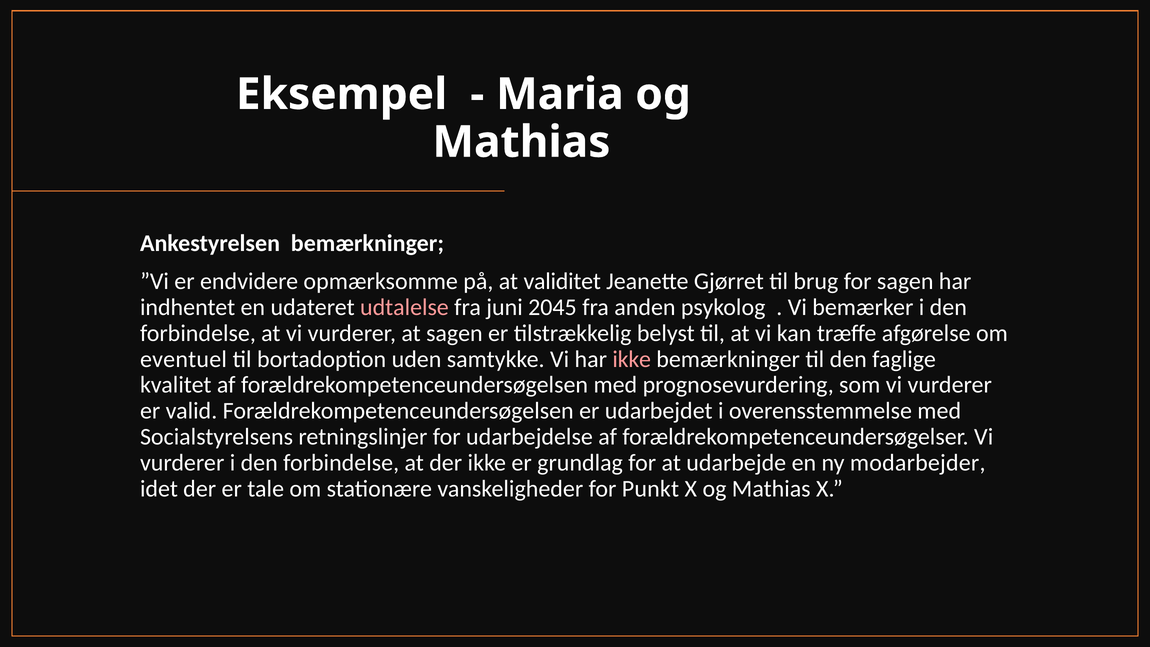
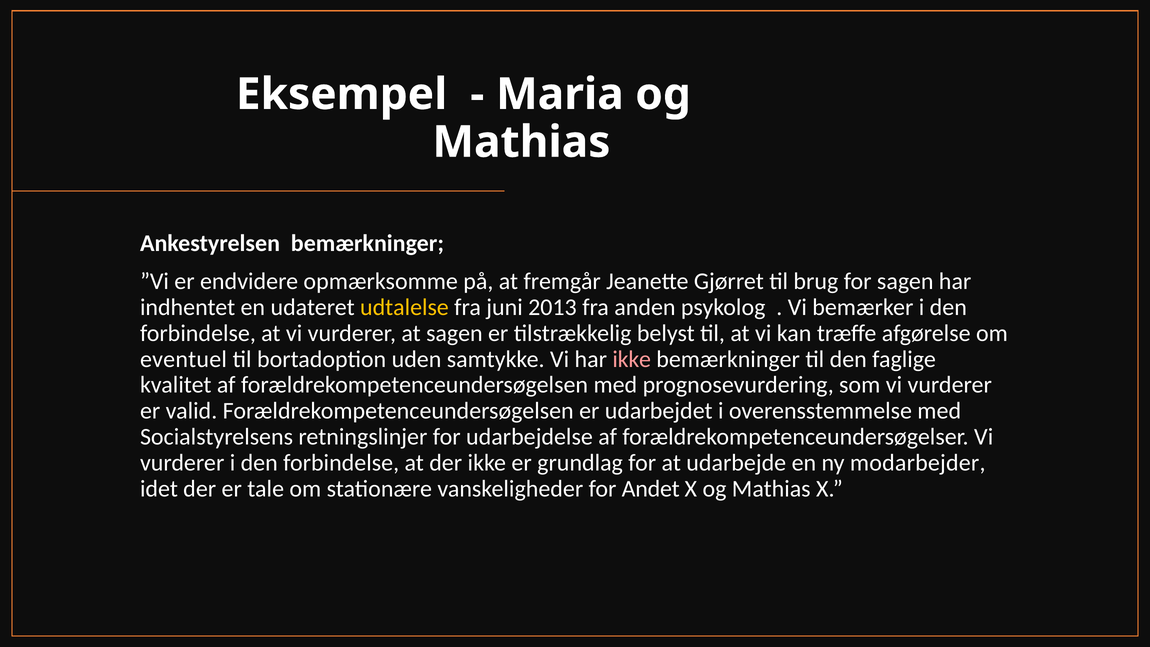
validitet: validitet -> fremgår
udtalelse colour: pink -> yellow
2045: 2045 -> 2013
Punkt: Punkt -> Andet
